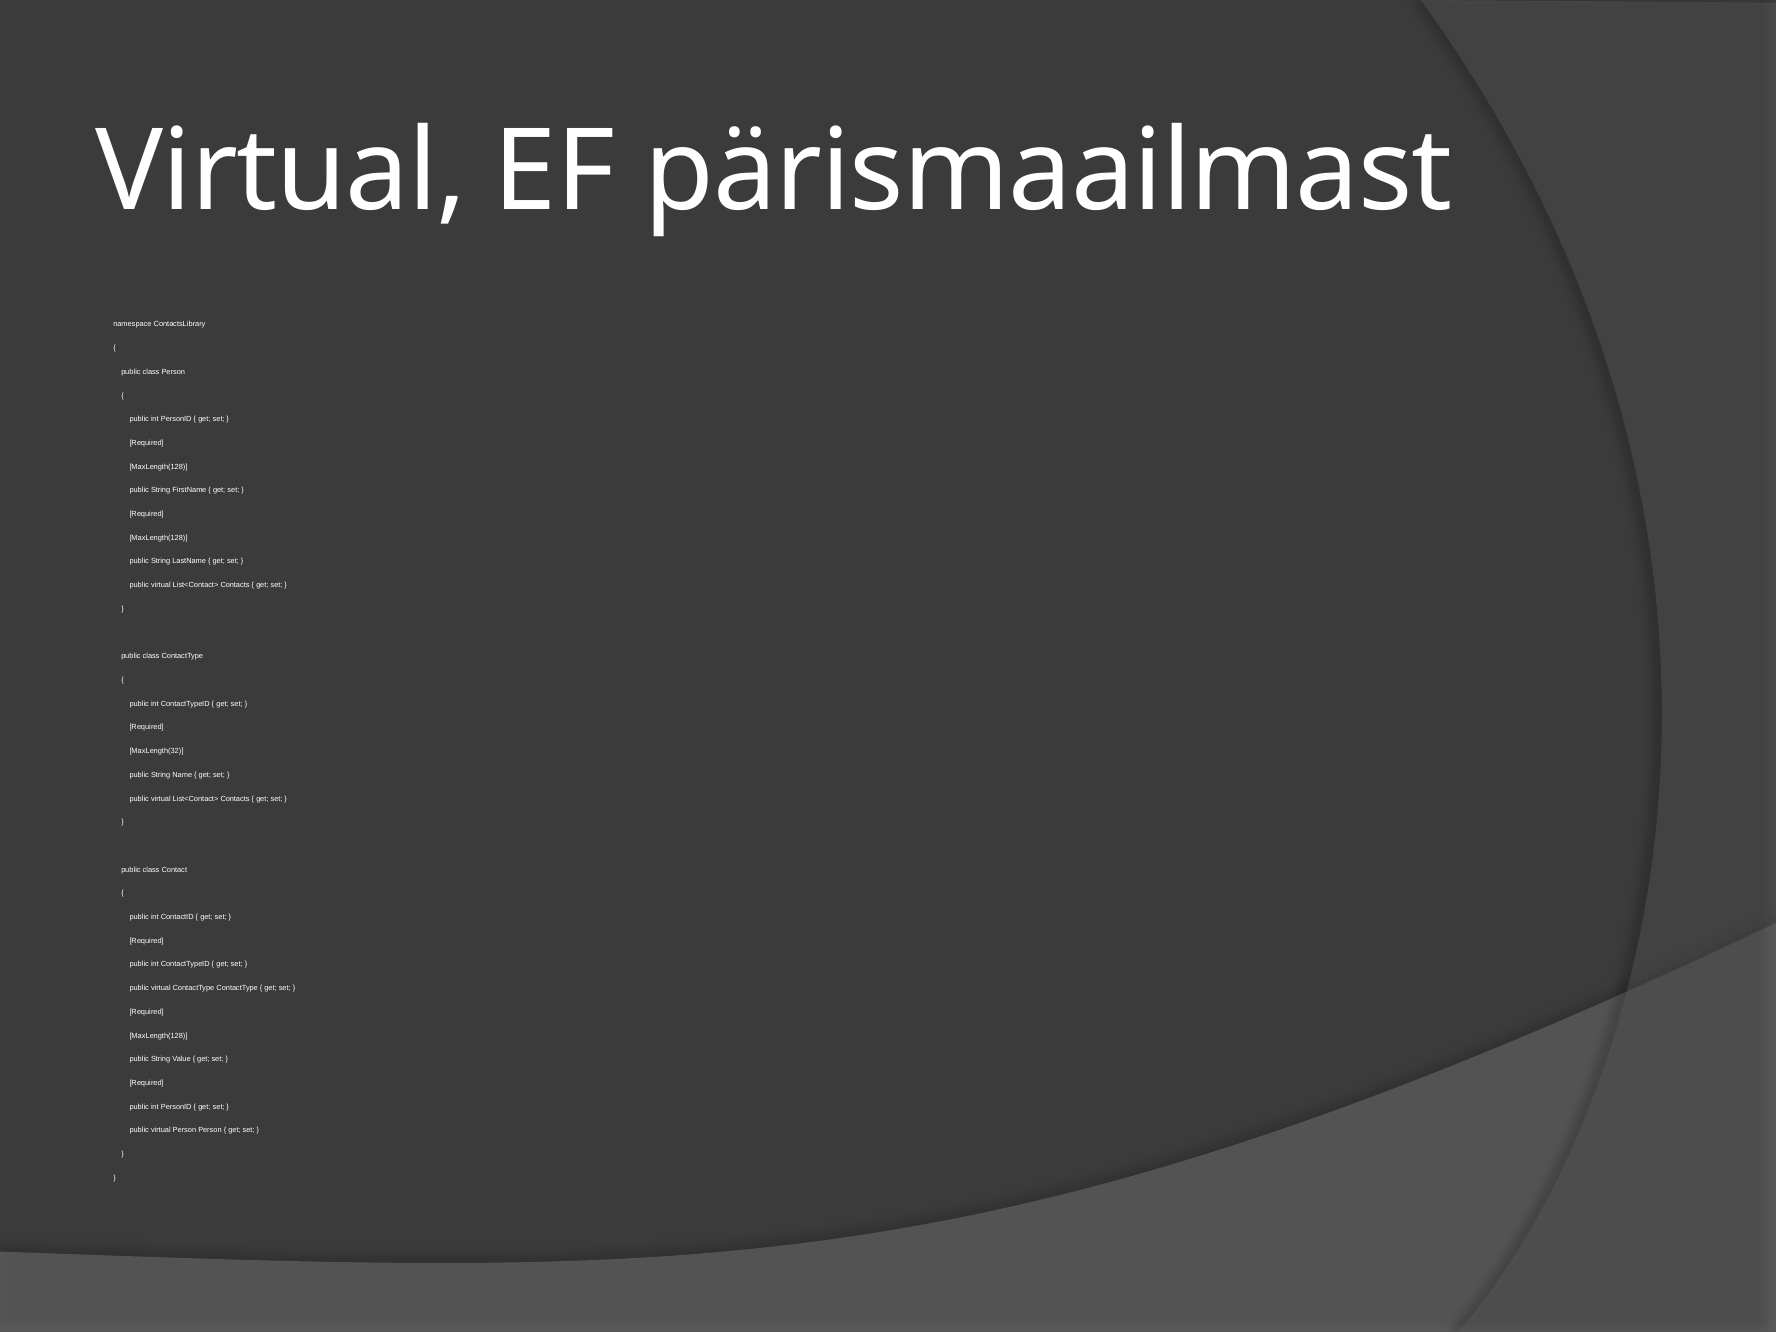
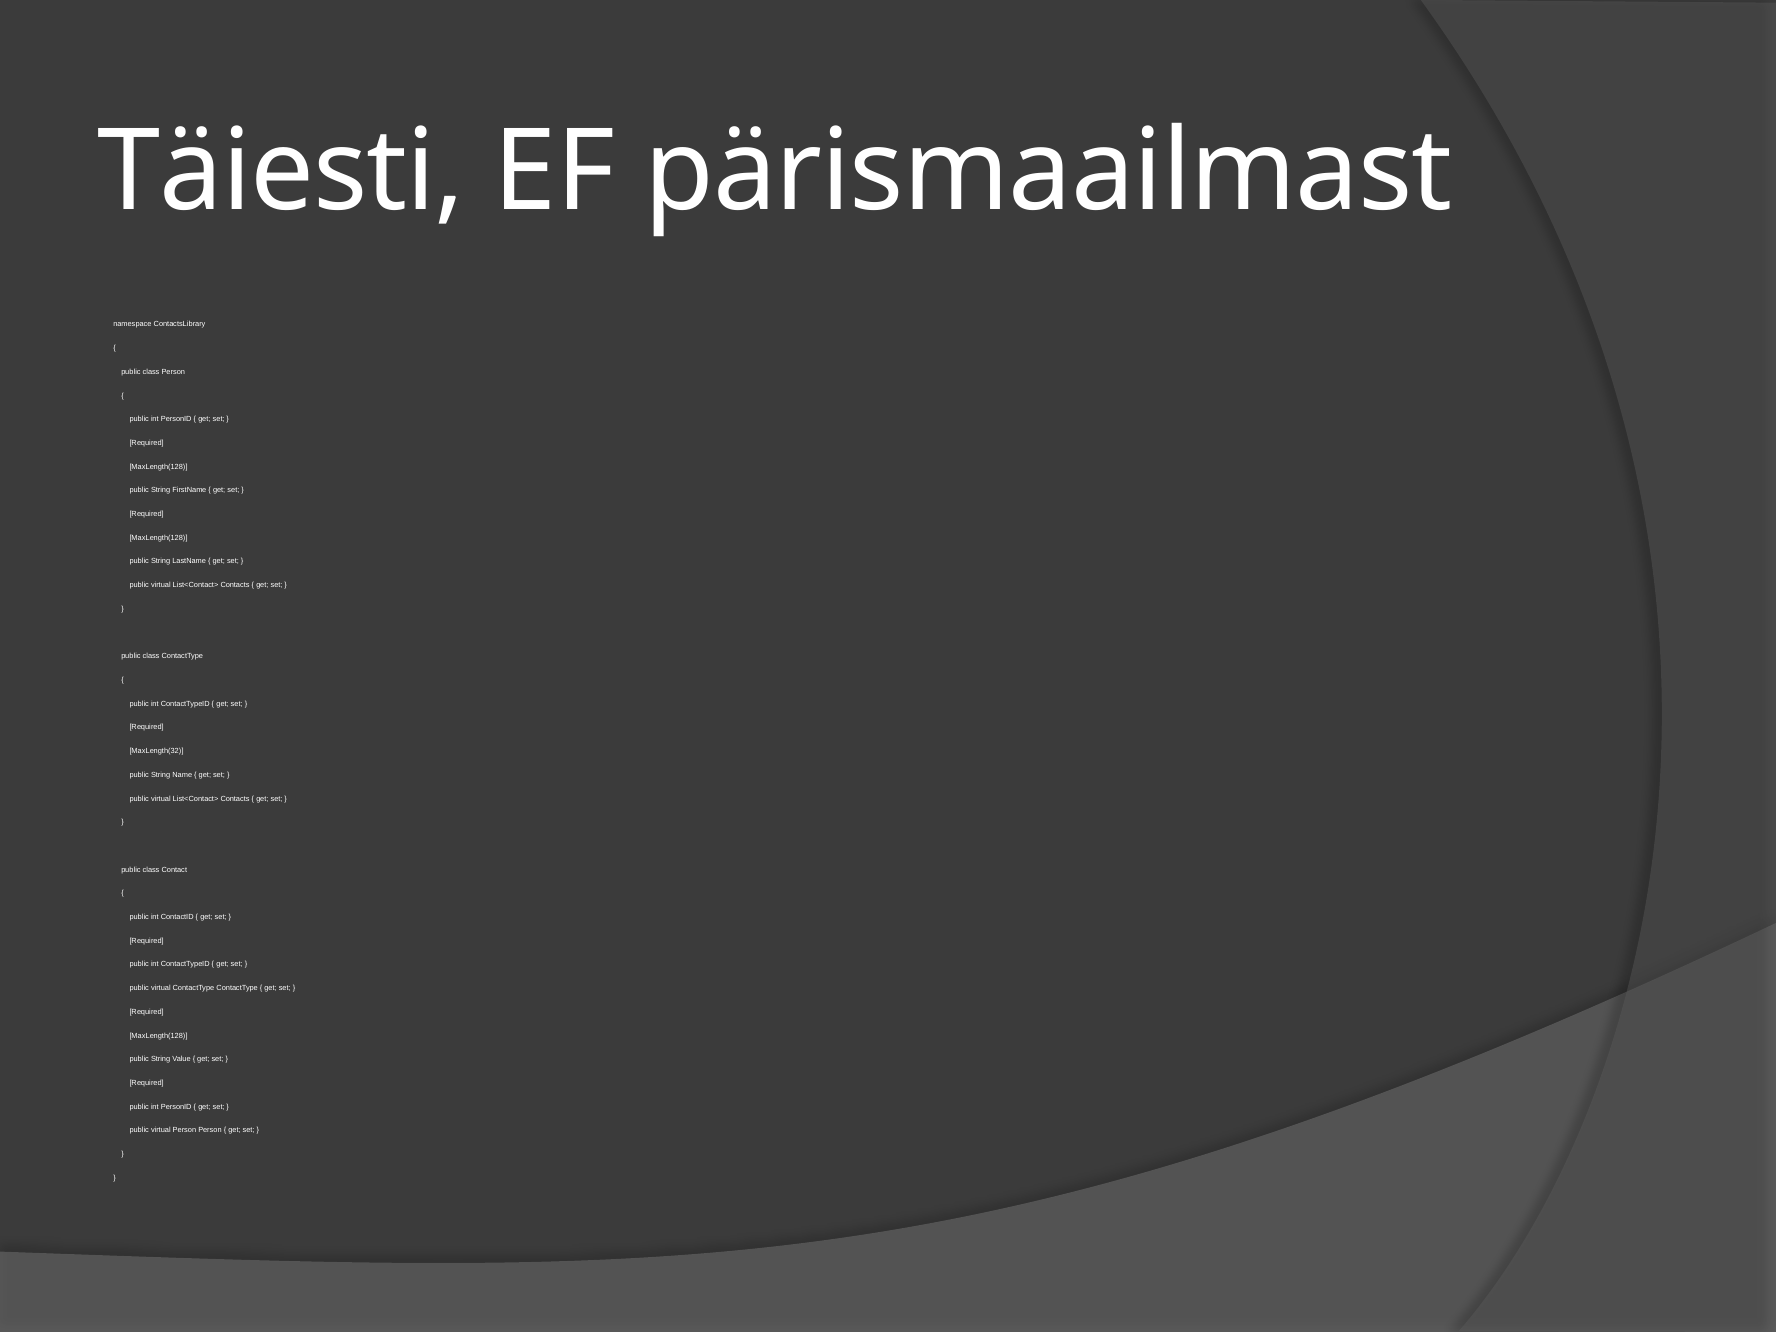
Virtual at (281, 172): Virtual -> Täiesti
